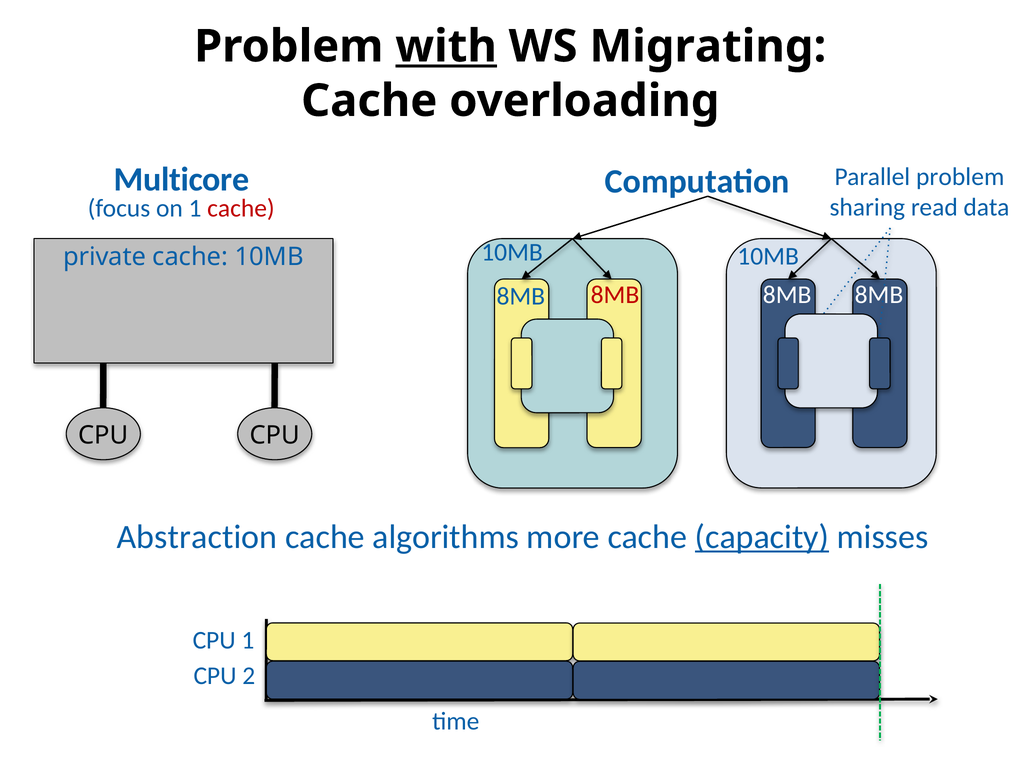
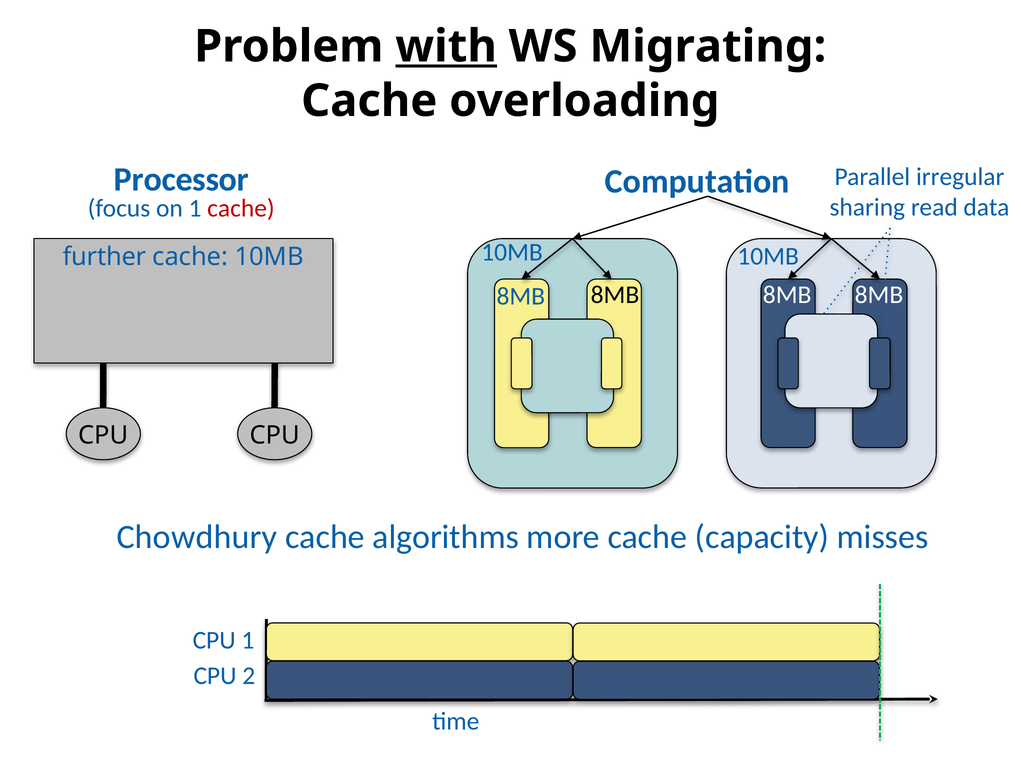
Multicore: Multicore -> Processor
Parallel problem: problem -> irregular
private: private -> further
8MB at (615, 295) colour: red -> black
Abstraction: Abstraction -> Chowdhury
capacity underline: present -> none
